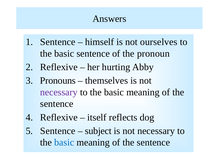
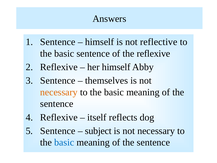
ourselves: ourselves -> reflective
the pronoun: pronoun -> reflexive
her hurting: hurting -> himself
Pronouns at (58, 80): Pronouns -> Sentence
necessary at (59, 92) colour: purple -> orange
